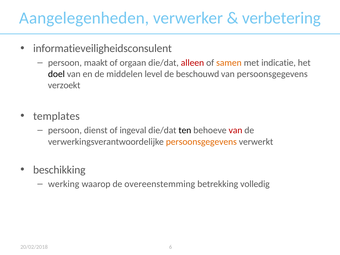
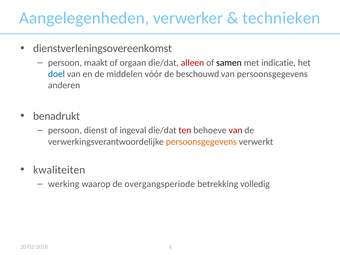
verbetering: verbetering -> technieken
informatieveiligheidsconsulent: informatieveiligheidsconsulent -> dienstverleningsovereenkomst
samen colour: orange -> black
doel colour: black -> blue
level: level -> vóór
verzoekt: verzoekt -> anderen
templates: templates -> benadrukt
ten colour: black -> red
beschikking: beschikking -> kwaliteiten
overeenstemming: overeenstemming -> overgangsperiode
